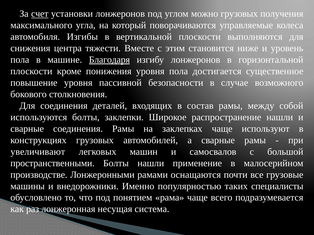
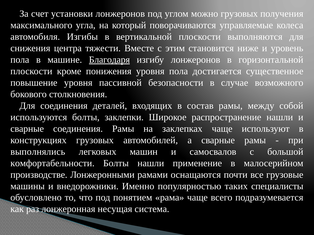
счет underline: present -> none
увеличивают: увеличивают -> выполнялись
пространственными: пространственными -> комфортабельности
